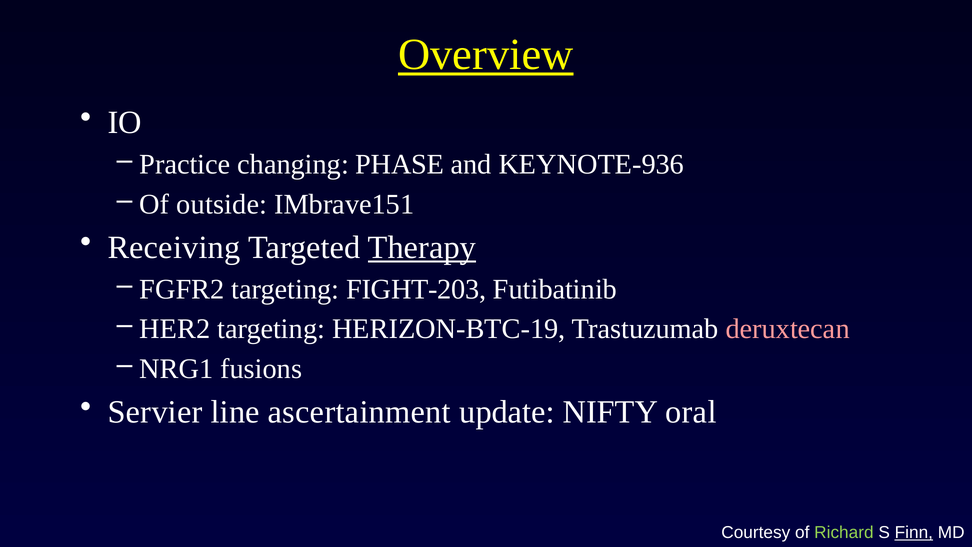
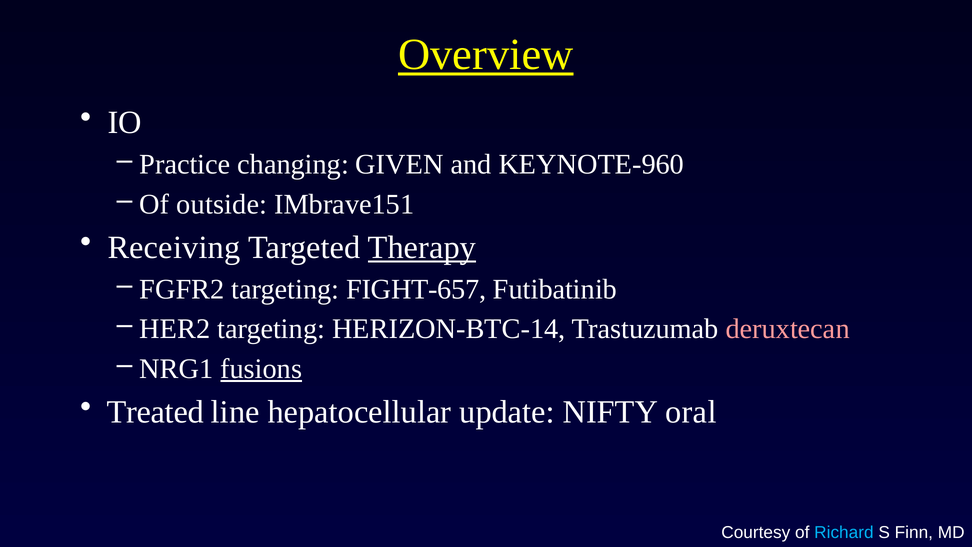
PHASE: PHASE -> GIVEN
KEYNOTE-936: KEYNOTE-936 -> KEYNOTE-960
FIGHT-203: FIGHT-203 -> FIGHT-657
HERIZON-BTC-19: HERIZON-BTC-19 -> HERIZON-BTC-14
fusions underline: none -> present
Servier: Servier -> Treated
ascertainment: ascertainment -> hepatocellular
Richard colour: light green -> light blue
Finn underline: present -> none
